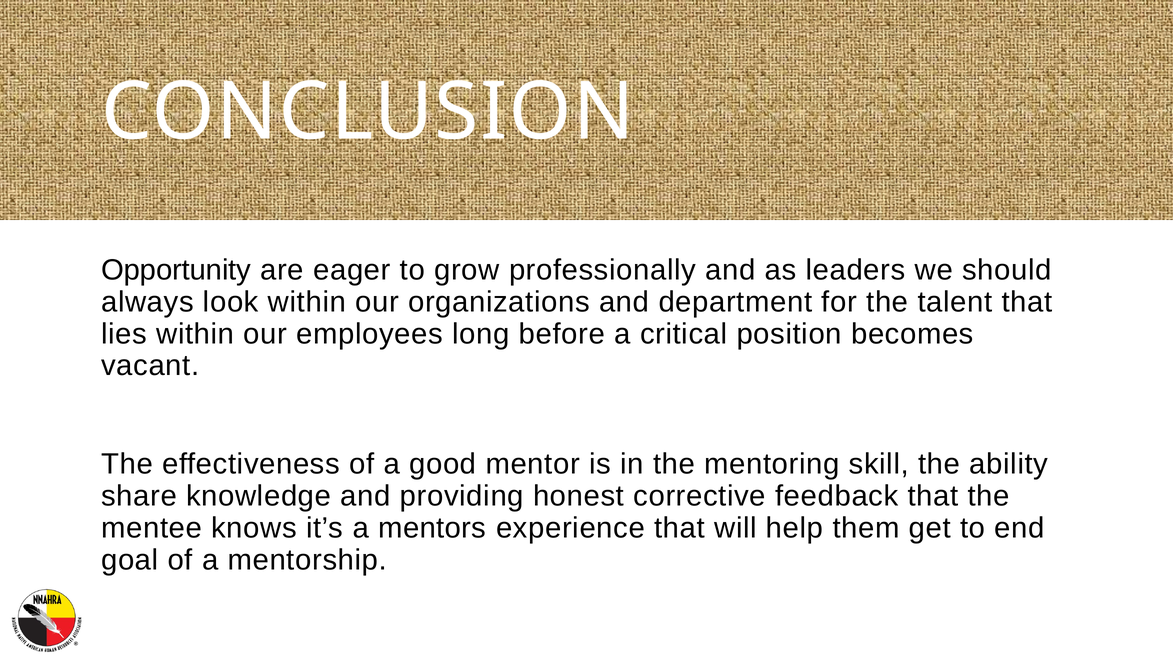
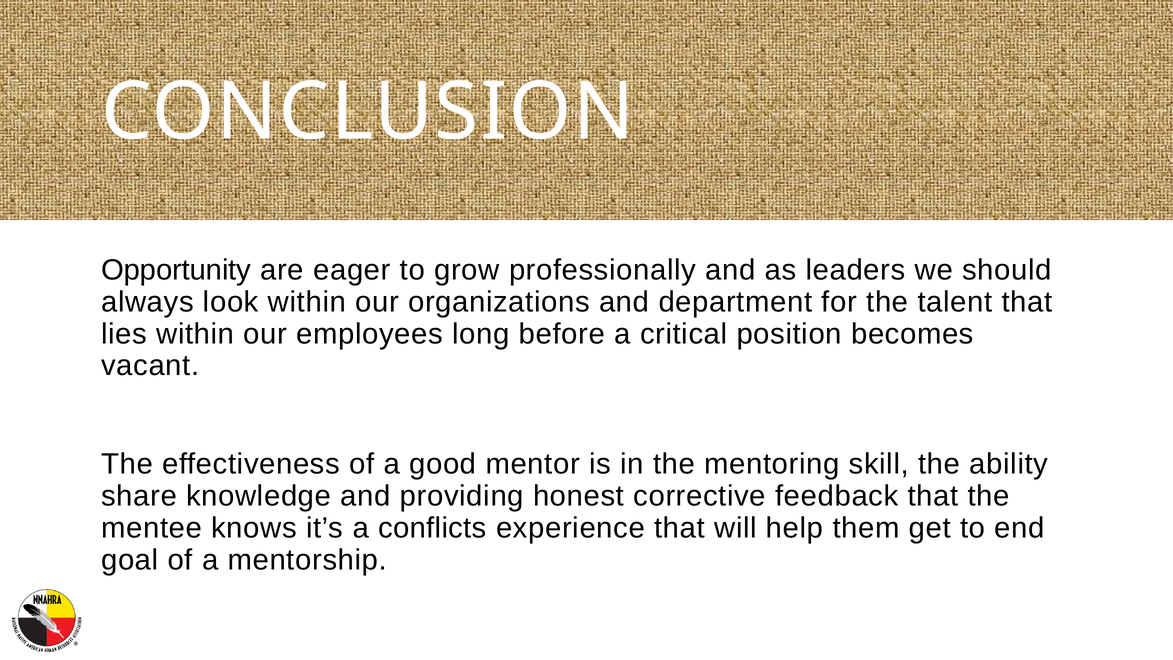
mentors: mentors -> conflicts
